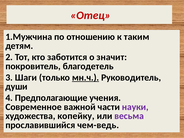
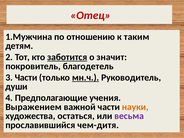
заботится underline: none -> present
3 Шаги: Шаги -> Части
Современное: Современное -> Выражением
науки colour: purple -> orange
копейку: копейку -> остаться
чем-ведь: чем-ведь -> чем-дитя
